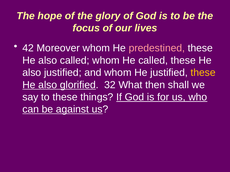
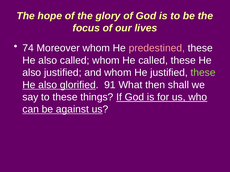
42: 42 -> 74
these at (203, 73) colour: yellow -> light green
32: 32 -> 91
